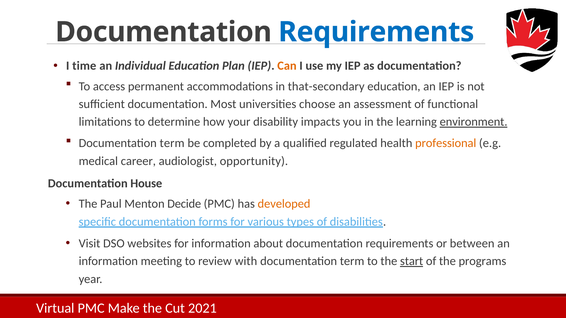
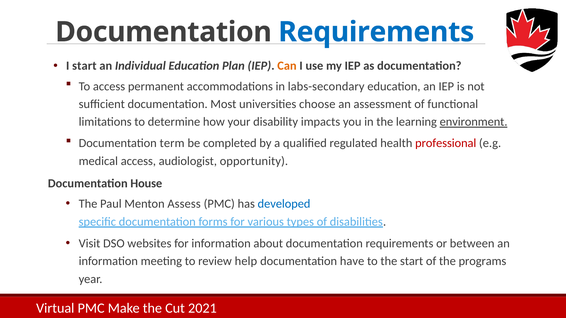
I time: time -> start
that-secondary: that-secondary -> labs-secondary
professional colour: orange -> red
medical career: career -> access
Decide: Decide -> Assess
developed colour: orange -> blue
with: with -> help
term at (352, 261): term -> have
start at (412, 261) underline: present -> none
